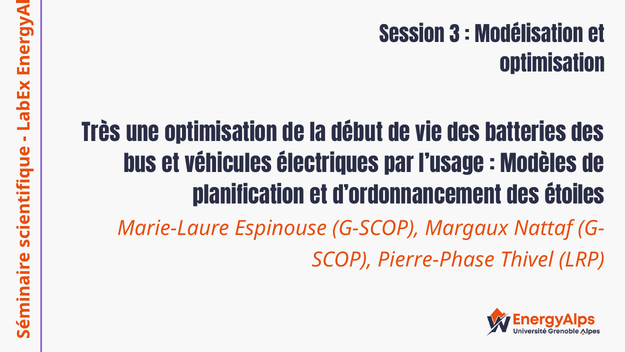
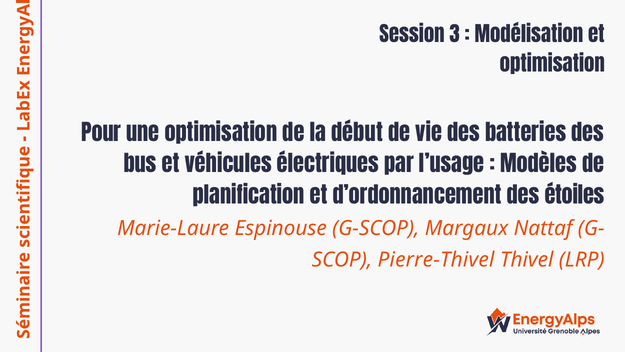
Très: Très -> Pour
Pierre-Phase: Pierre-Phase -> Pierre-Thivel
